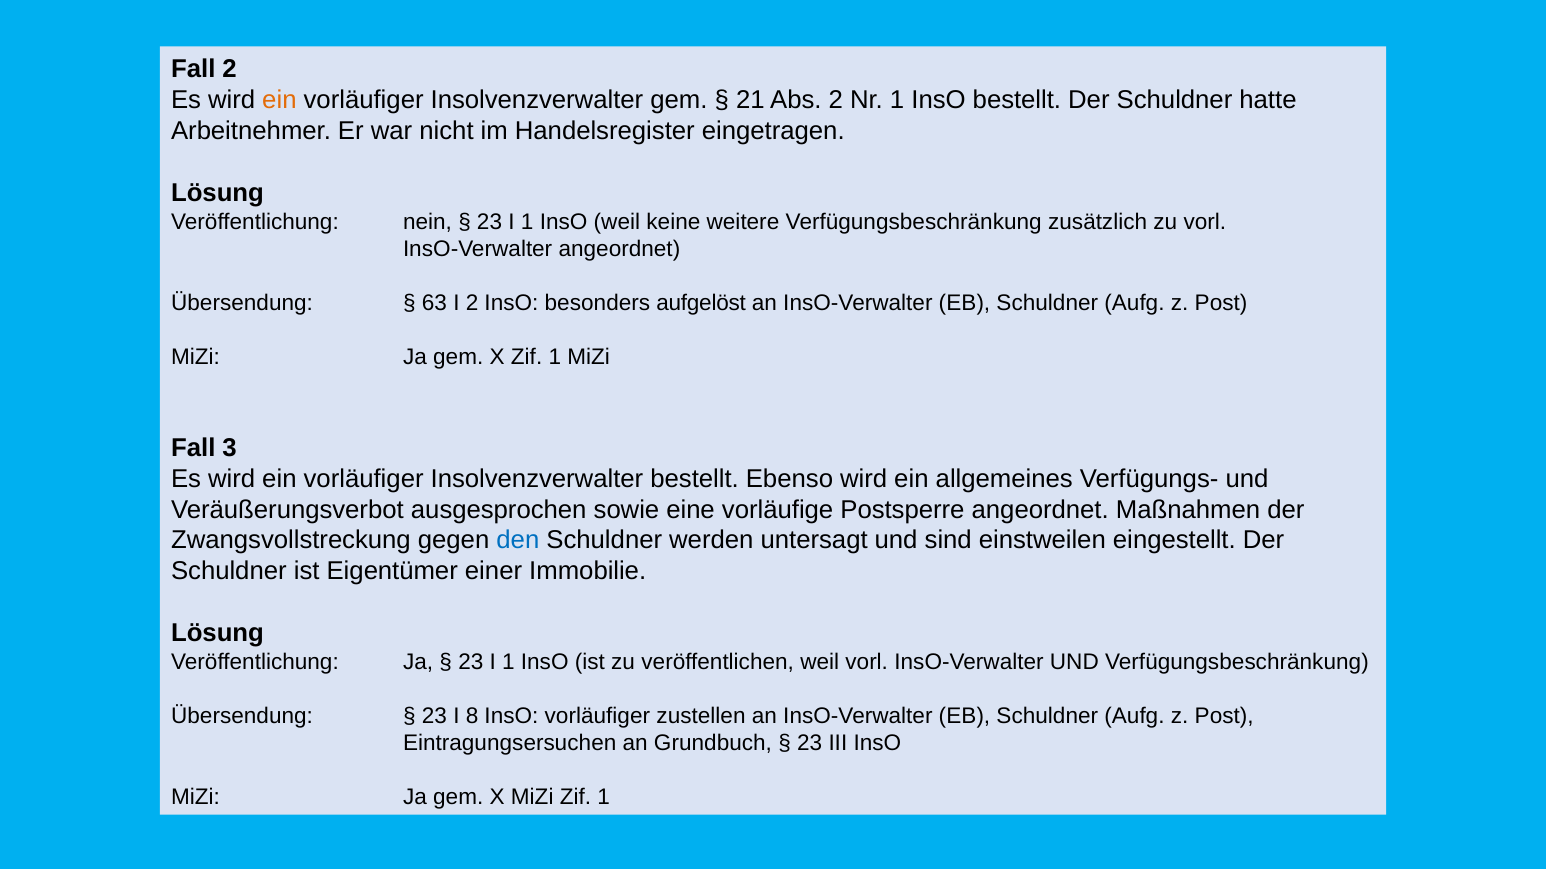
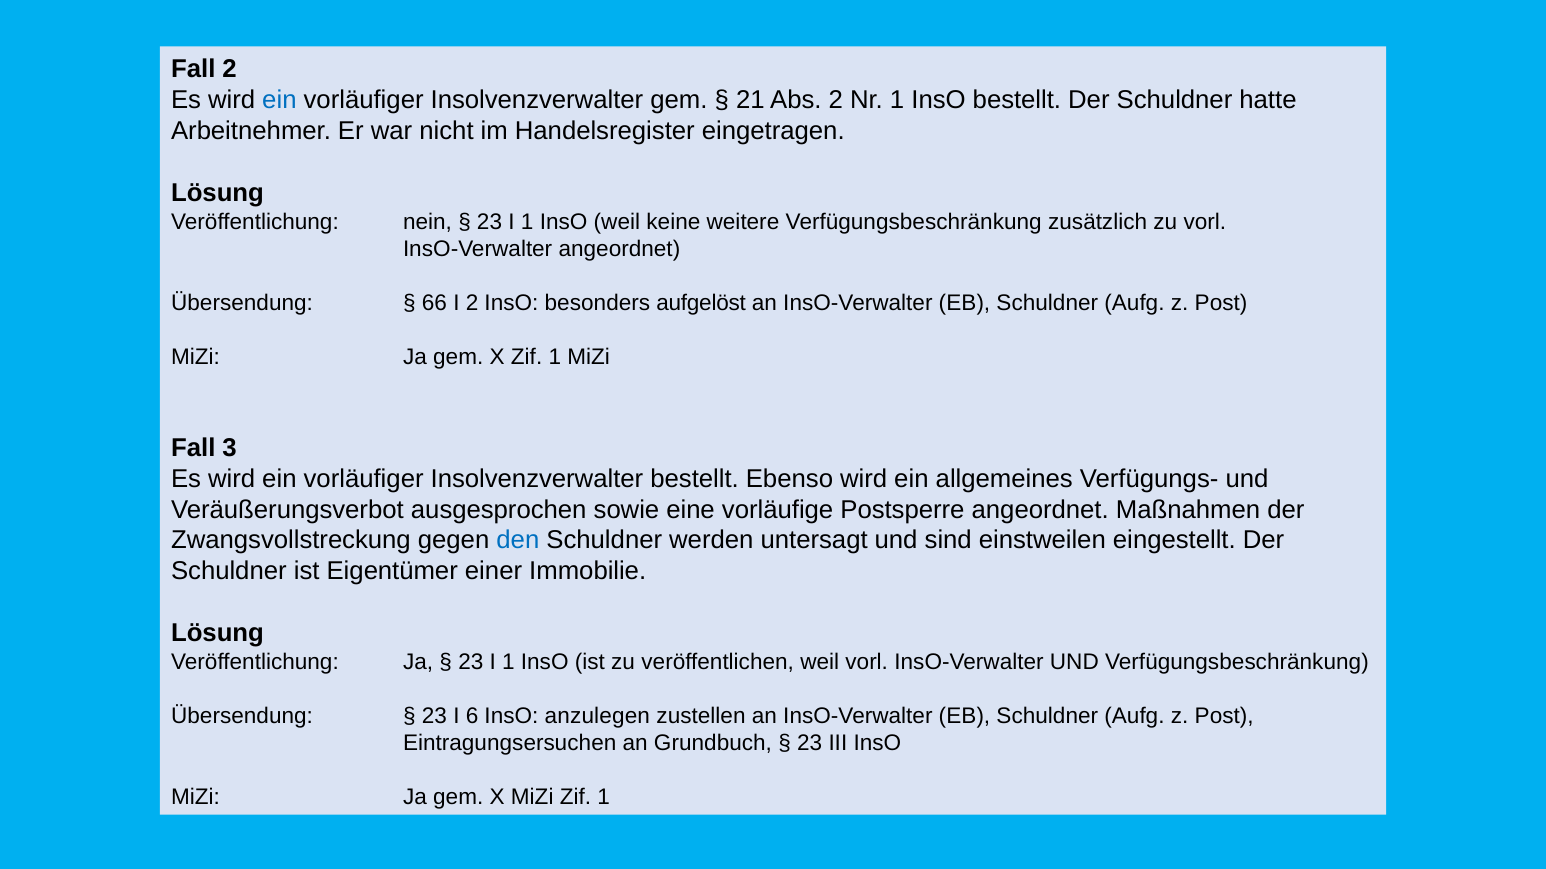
ein at (279, 100) colour: orange -> blue
63: 63 -> 66
8: 8 -> 6
InsO vorläufiger: vorläufiger -> anzulegen
